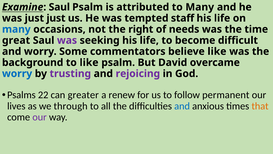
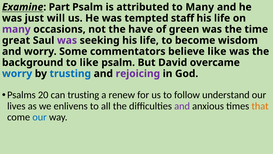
Examine Saul: Saul -> Part
just just: just -> will
many at (16, 29) colour: blue -> purple
right: right -> have
needs: needs -> green
difficult: difficult -> wisdom
trusting at (70, 73) colour: purple -> blue
22: 22 -> 20
can greater: greater -> trusting
permanent: permanent -> understand
through: through -> enlivens
and at (182, 106) colour: blue -> purple
our at (40, 117) colour: purple -> blue
